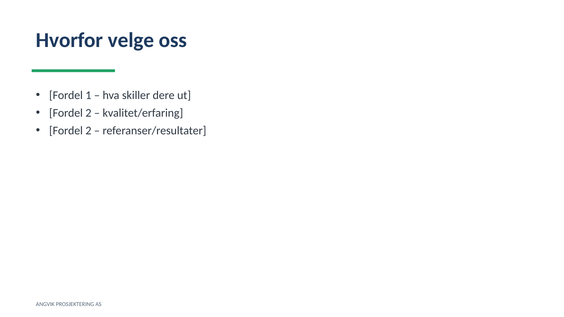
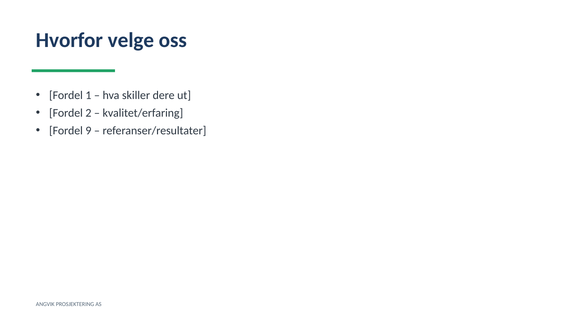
2 at (88, 131): 2 -> 9
